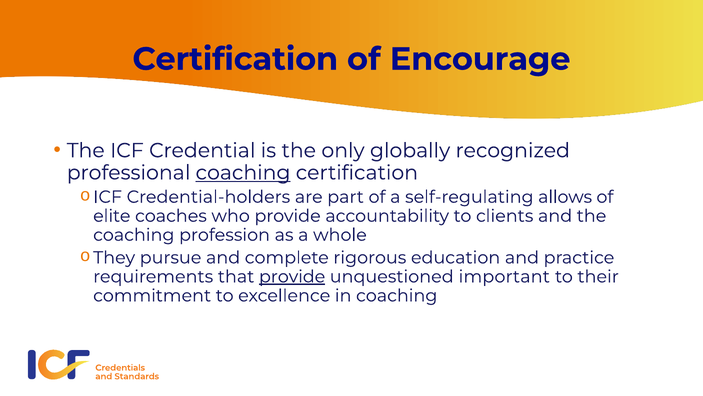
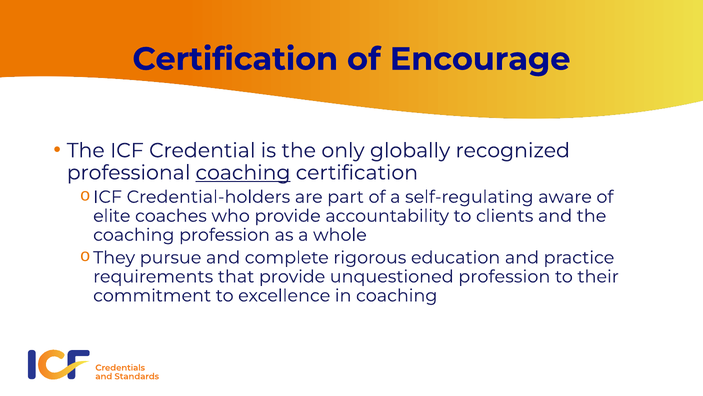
allows: allows -> aware
provide at (292, 276) underline: present -> none
unquestioned important: important -> profession
